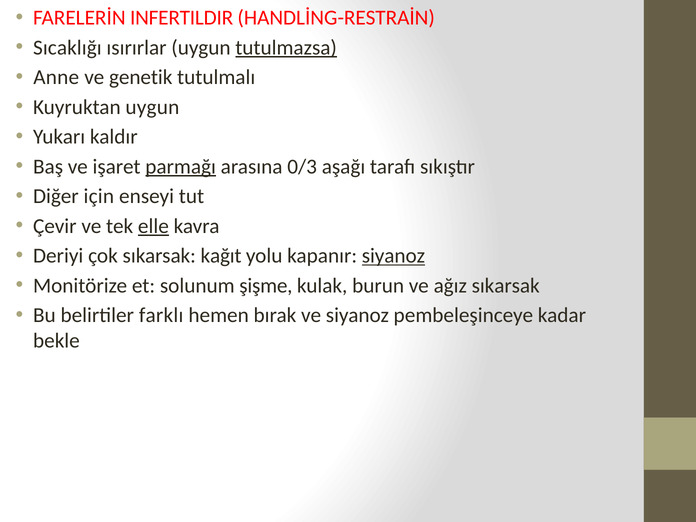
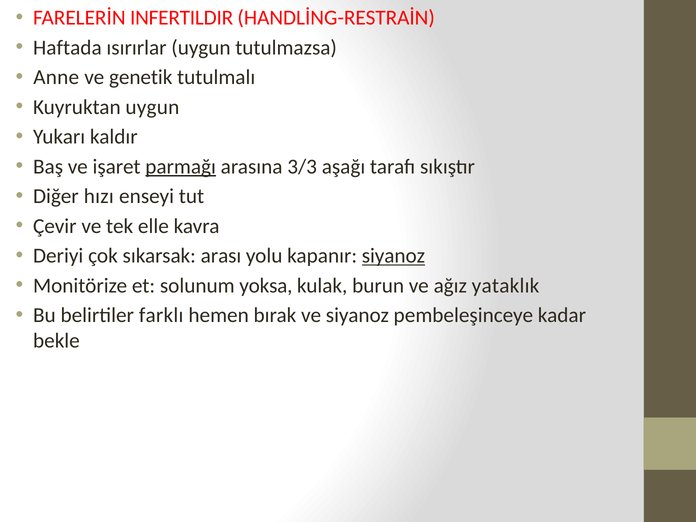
Sıcaklığı: Sıcaklığı -> Haftada
tutulmazsa underline: present -> none
0/3: 0/3 -> 3/3
için: için -> hızı
elle underline: present -> none
kağıt: kağıt -> arası
şişme: şişme -> yoksa
ağız sıkarsak: sıkarsak -> yataklık
